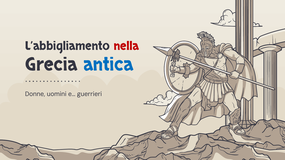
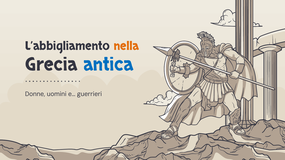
nella colour: red -> orange
